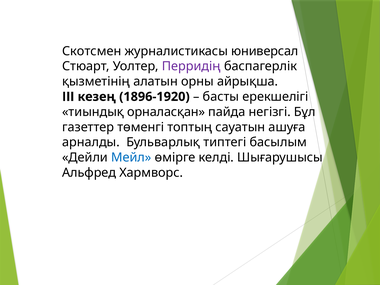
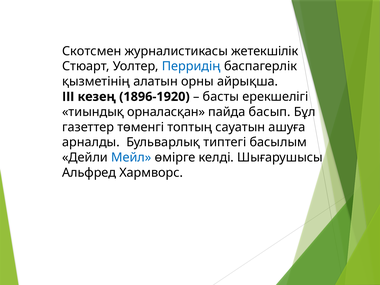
юниверсал: юниверсал -> жетекшілік
Перридің colour: purple -> blue
негізгі: негізгі -> басып
